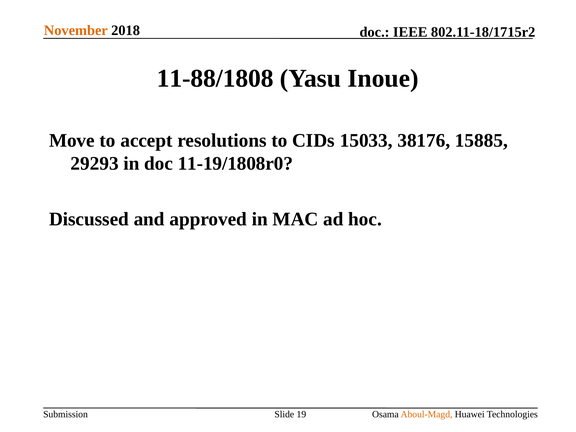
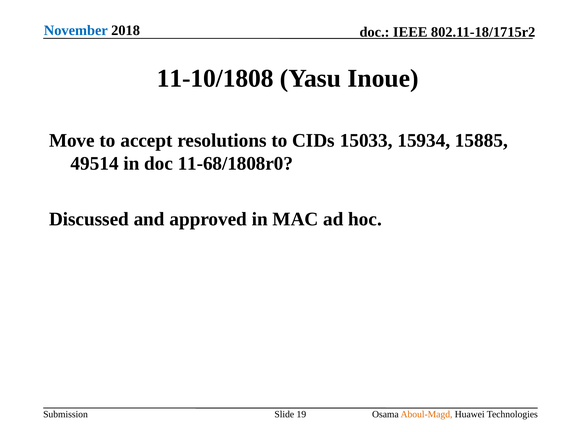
November colour: orange -> blue
11-88/1808: 11-88/1808 -> 11-10/1808
38176: 38176 -> 15934
29293: 29293 -> 49514
11-19/1808r0: 11-19/1808r0 -> 11-68/1808r0
